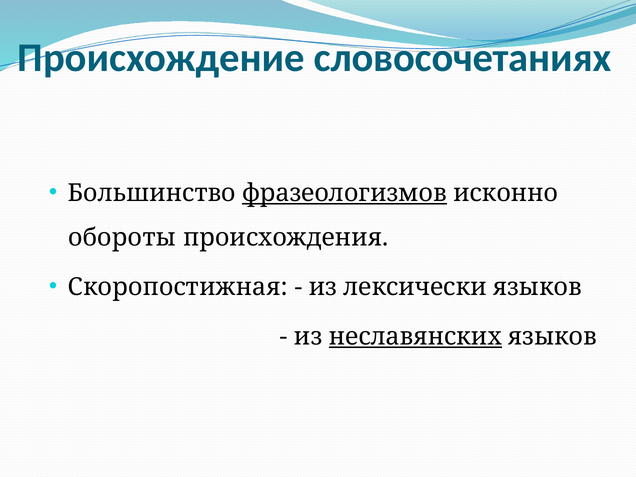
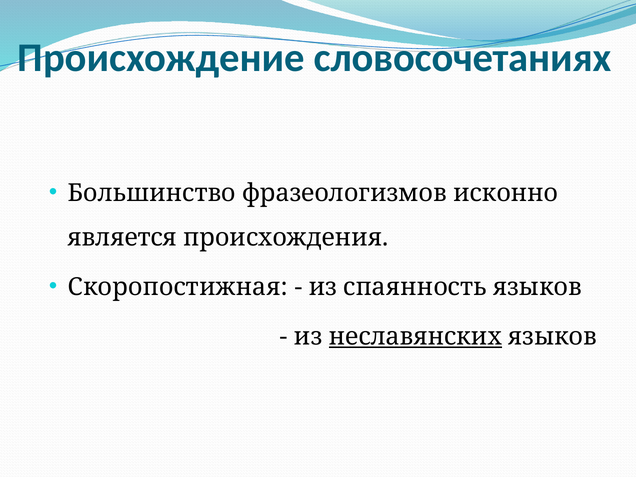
фразеологизмов underline: present -> none
обороты: обороты -> является
лексически: лексически -> спаянность
